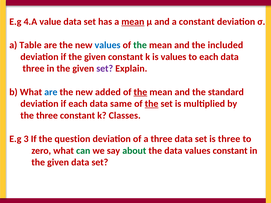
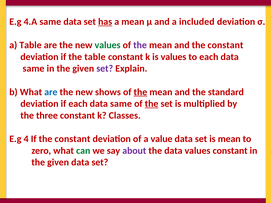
4.A value: value -> same
has underline: none -> present
mean at (133, 22) underline: present -> none
a constant: constant -> included
values at (108, 45) colour: blue -> green
the at (140, 45) colour: green -> purple
and the included: included -> constant
if the given: given -> table
three at (34, 69): three -> same
added: added -> shows
3: 3 -> 4
If the question: question -> constant
a three: three -> value
is three: three -> mean
about colour: green -> purple
